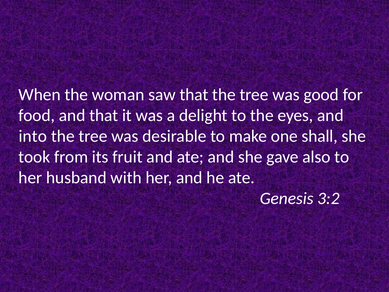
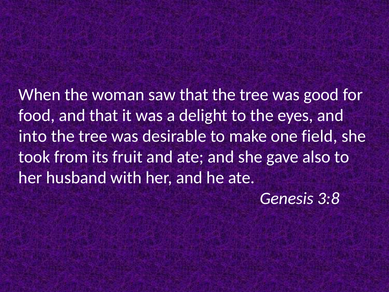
shall: shall -> field
3:2: 3:2 -> 3:8
